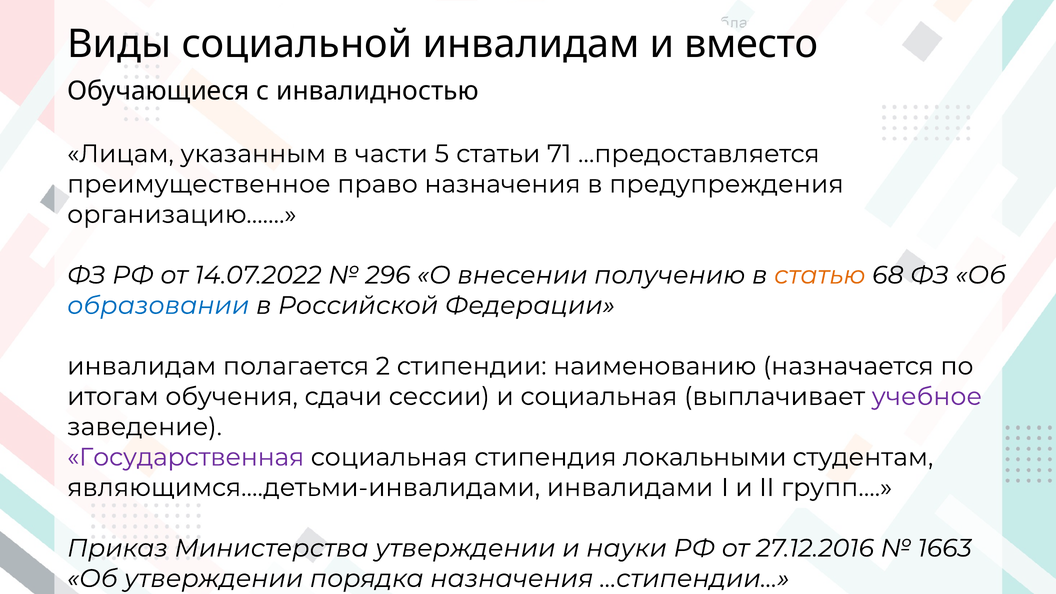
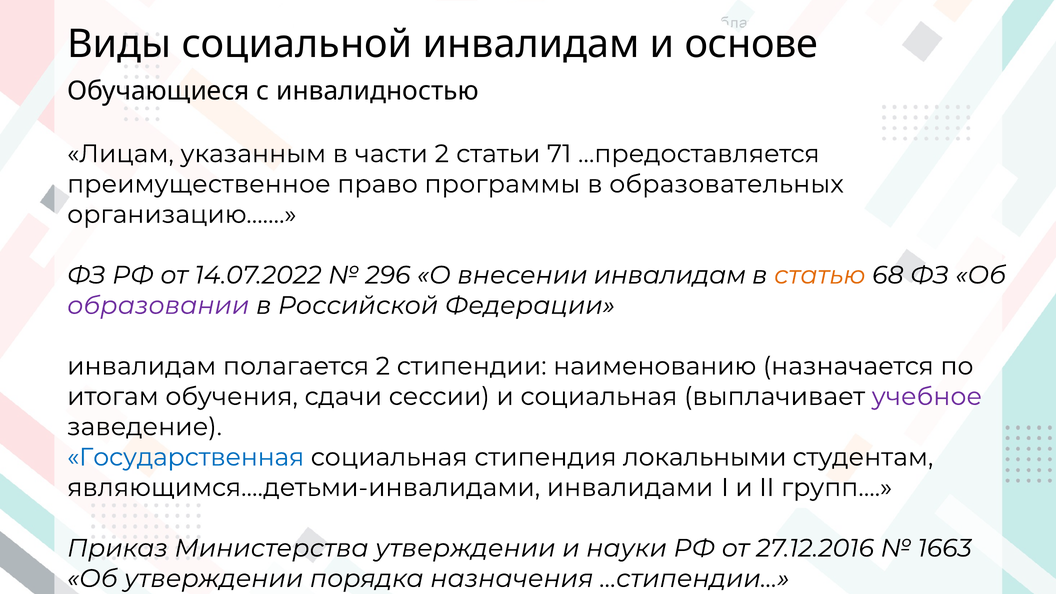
вместо: вместо -> основе
части 5: 5 -> 2
право назначения: назначения -> программы
предупреждения: предупреждения -> образовательных
внесении получению: получению -> инвалидам
образовании colour: blue -> purple
Государственная colour: purple -> blue
